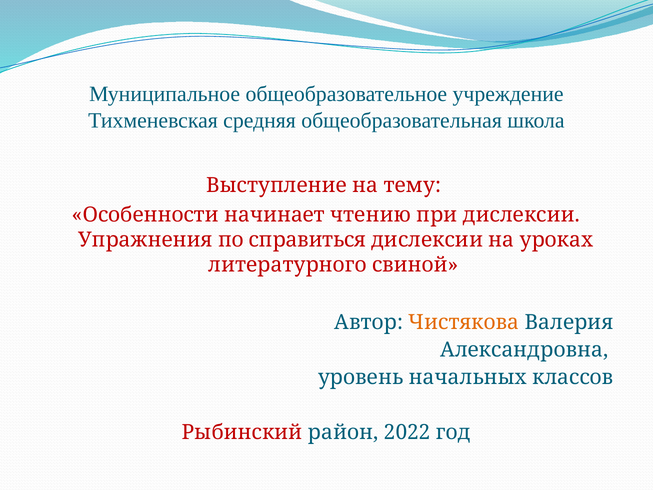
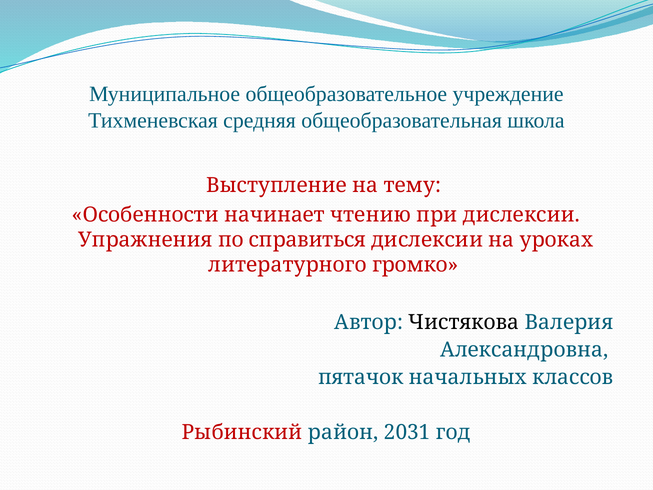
свиной: свиной -> громко
Чистякова colour: orange -> black
уровень: уровень -> пятачок
2022: 2022 -> 2031
